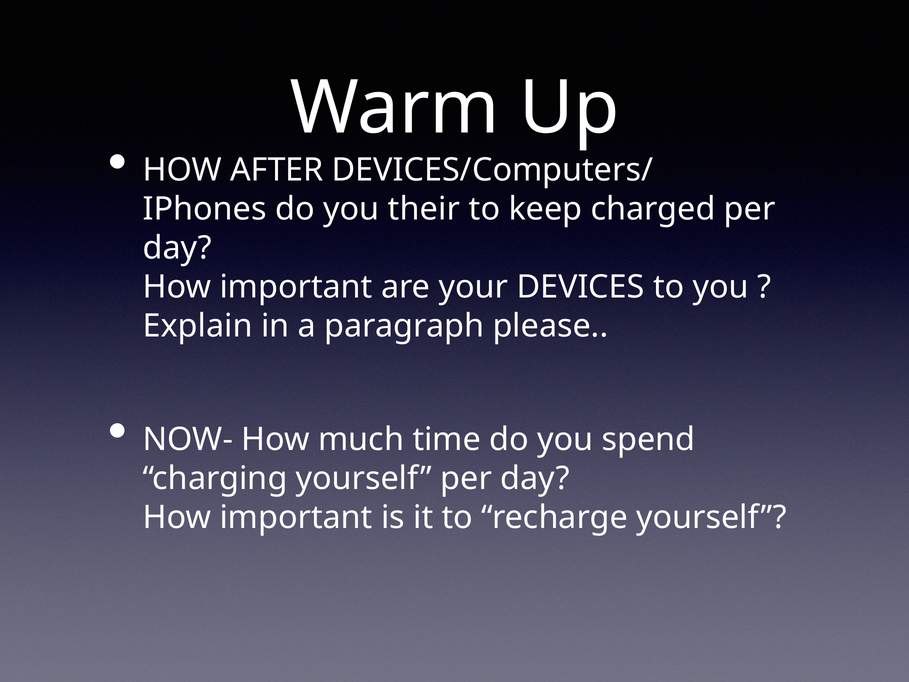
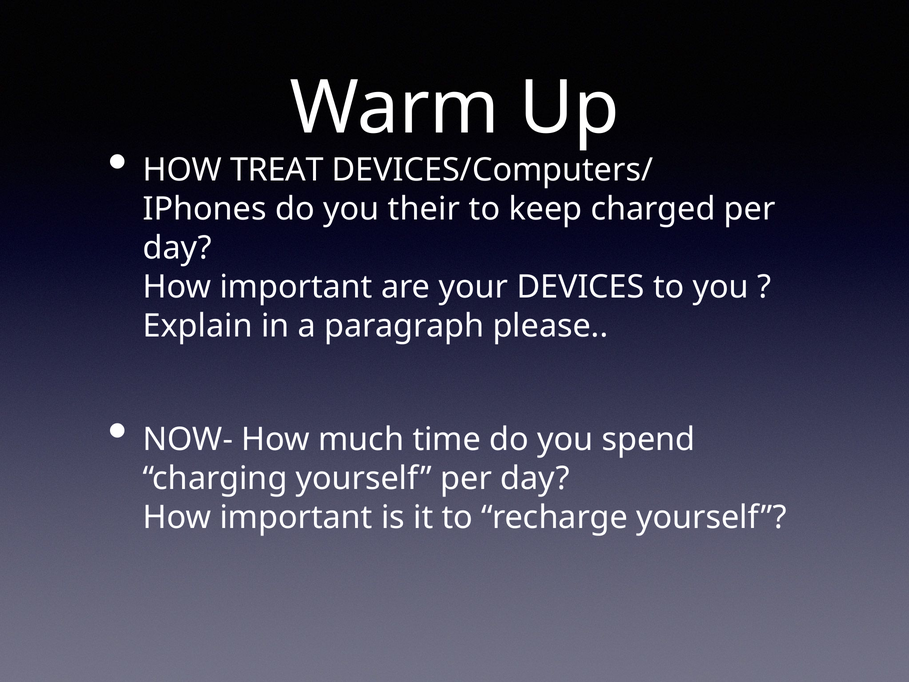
AFTER: AFTER -> TREAT
